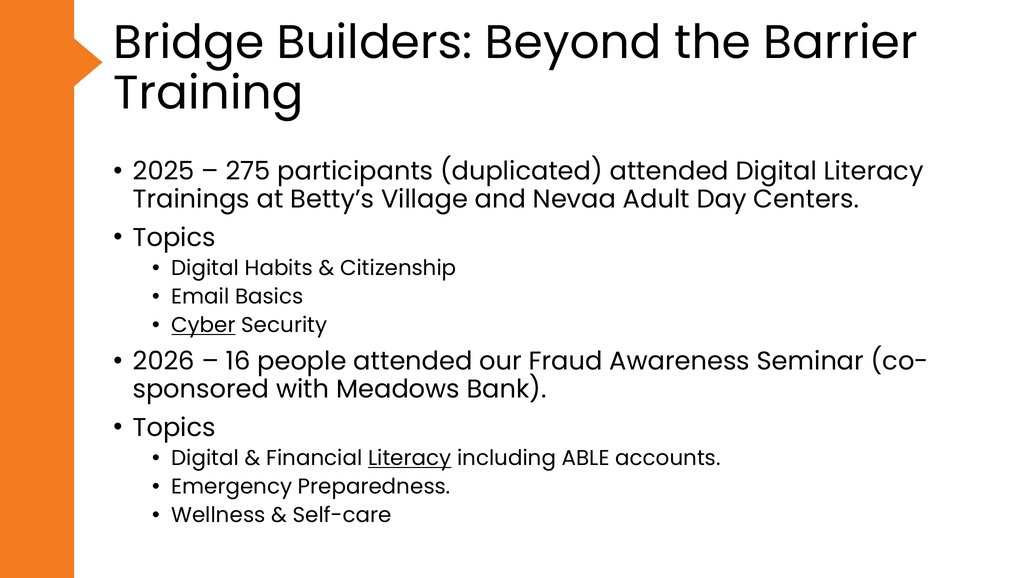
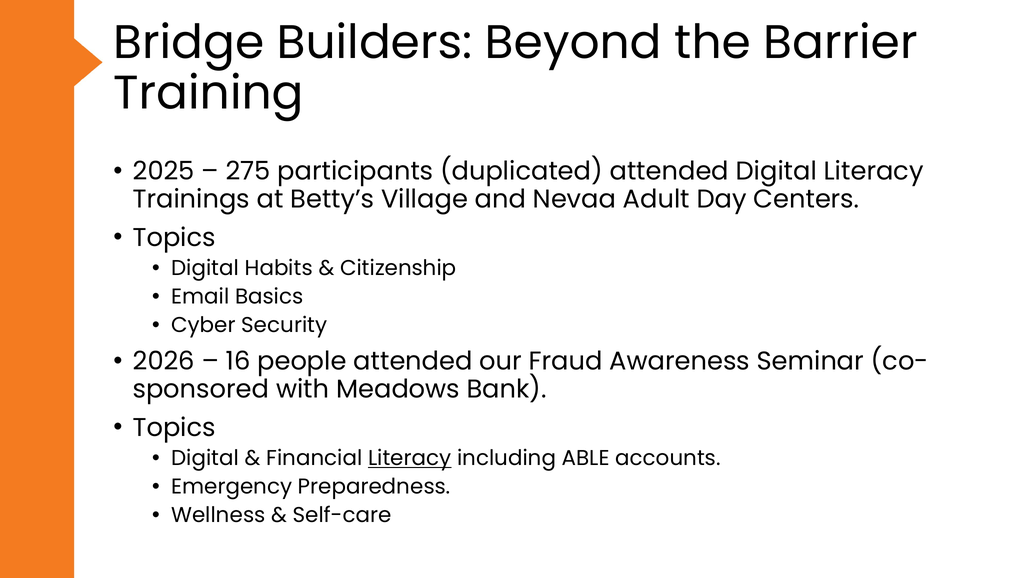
Cyber underline: present -> none
